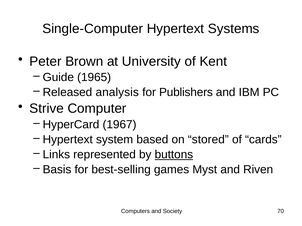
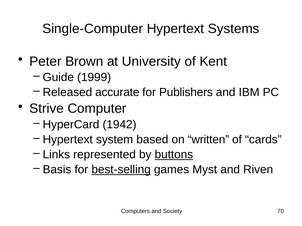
1965: 1965 -> 1999
analysis: analysis -> accurate
1967: 1967 -> 1942
stored: stored -> written
best-selling underline: none -> present
